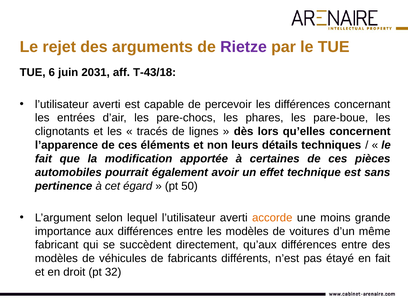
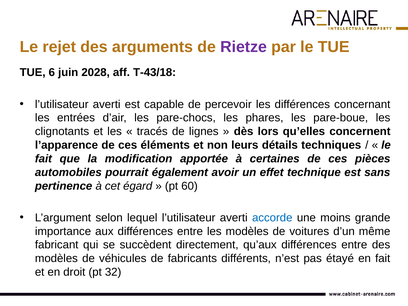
2031: 2031 -> 2028
50: 50 -> 60
accorde colour: orange -> blue
